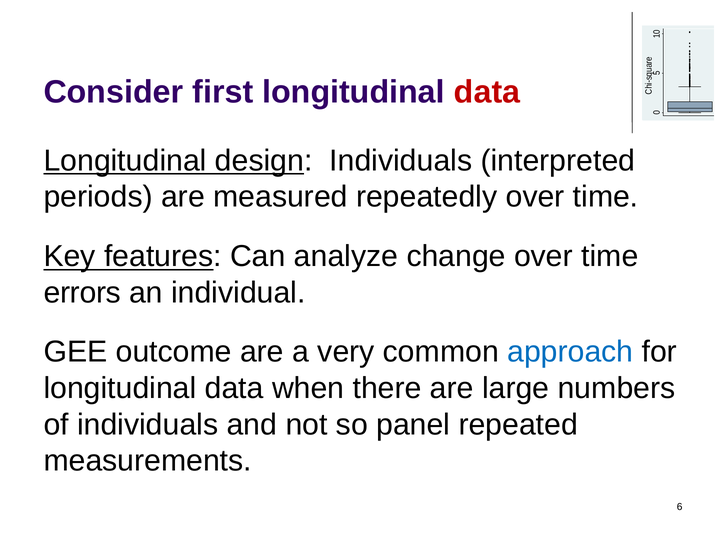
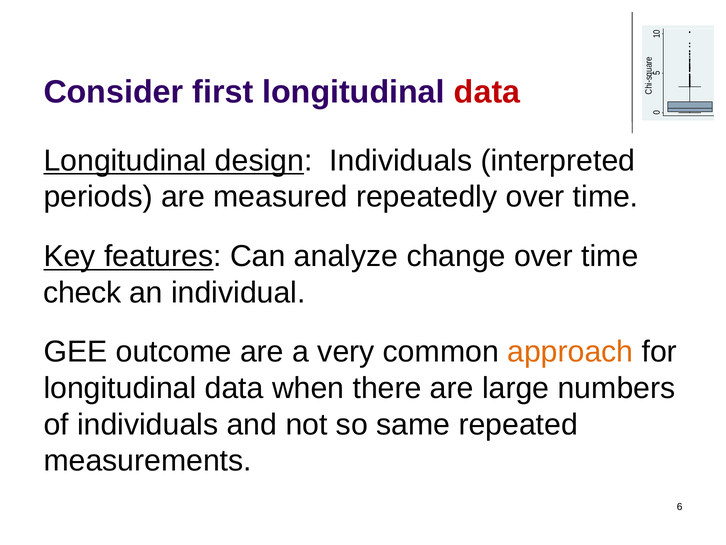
errors: errors -> check
approach colour: blue -> orange
panel: panel -> same
